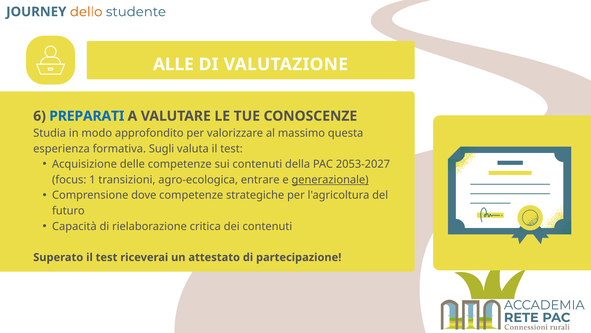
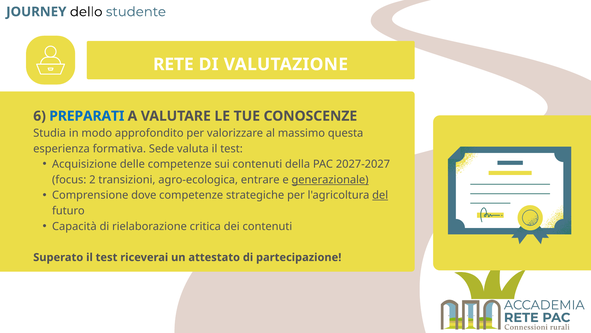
dello colour: orange -> black
ALLE: ALLE -> RETE
Sugli: Sugli -> Sede
2053-2027: 2053-2027 -> 2027-2027
1: 1 -> 2
del underline: none -> present
